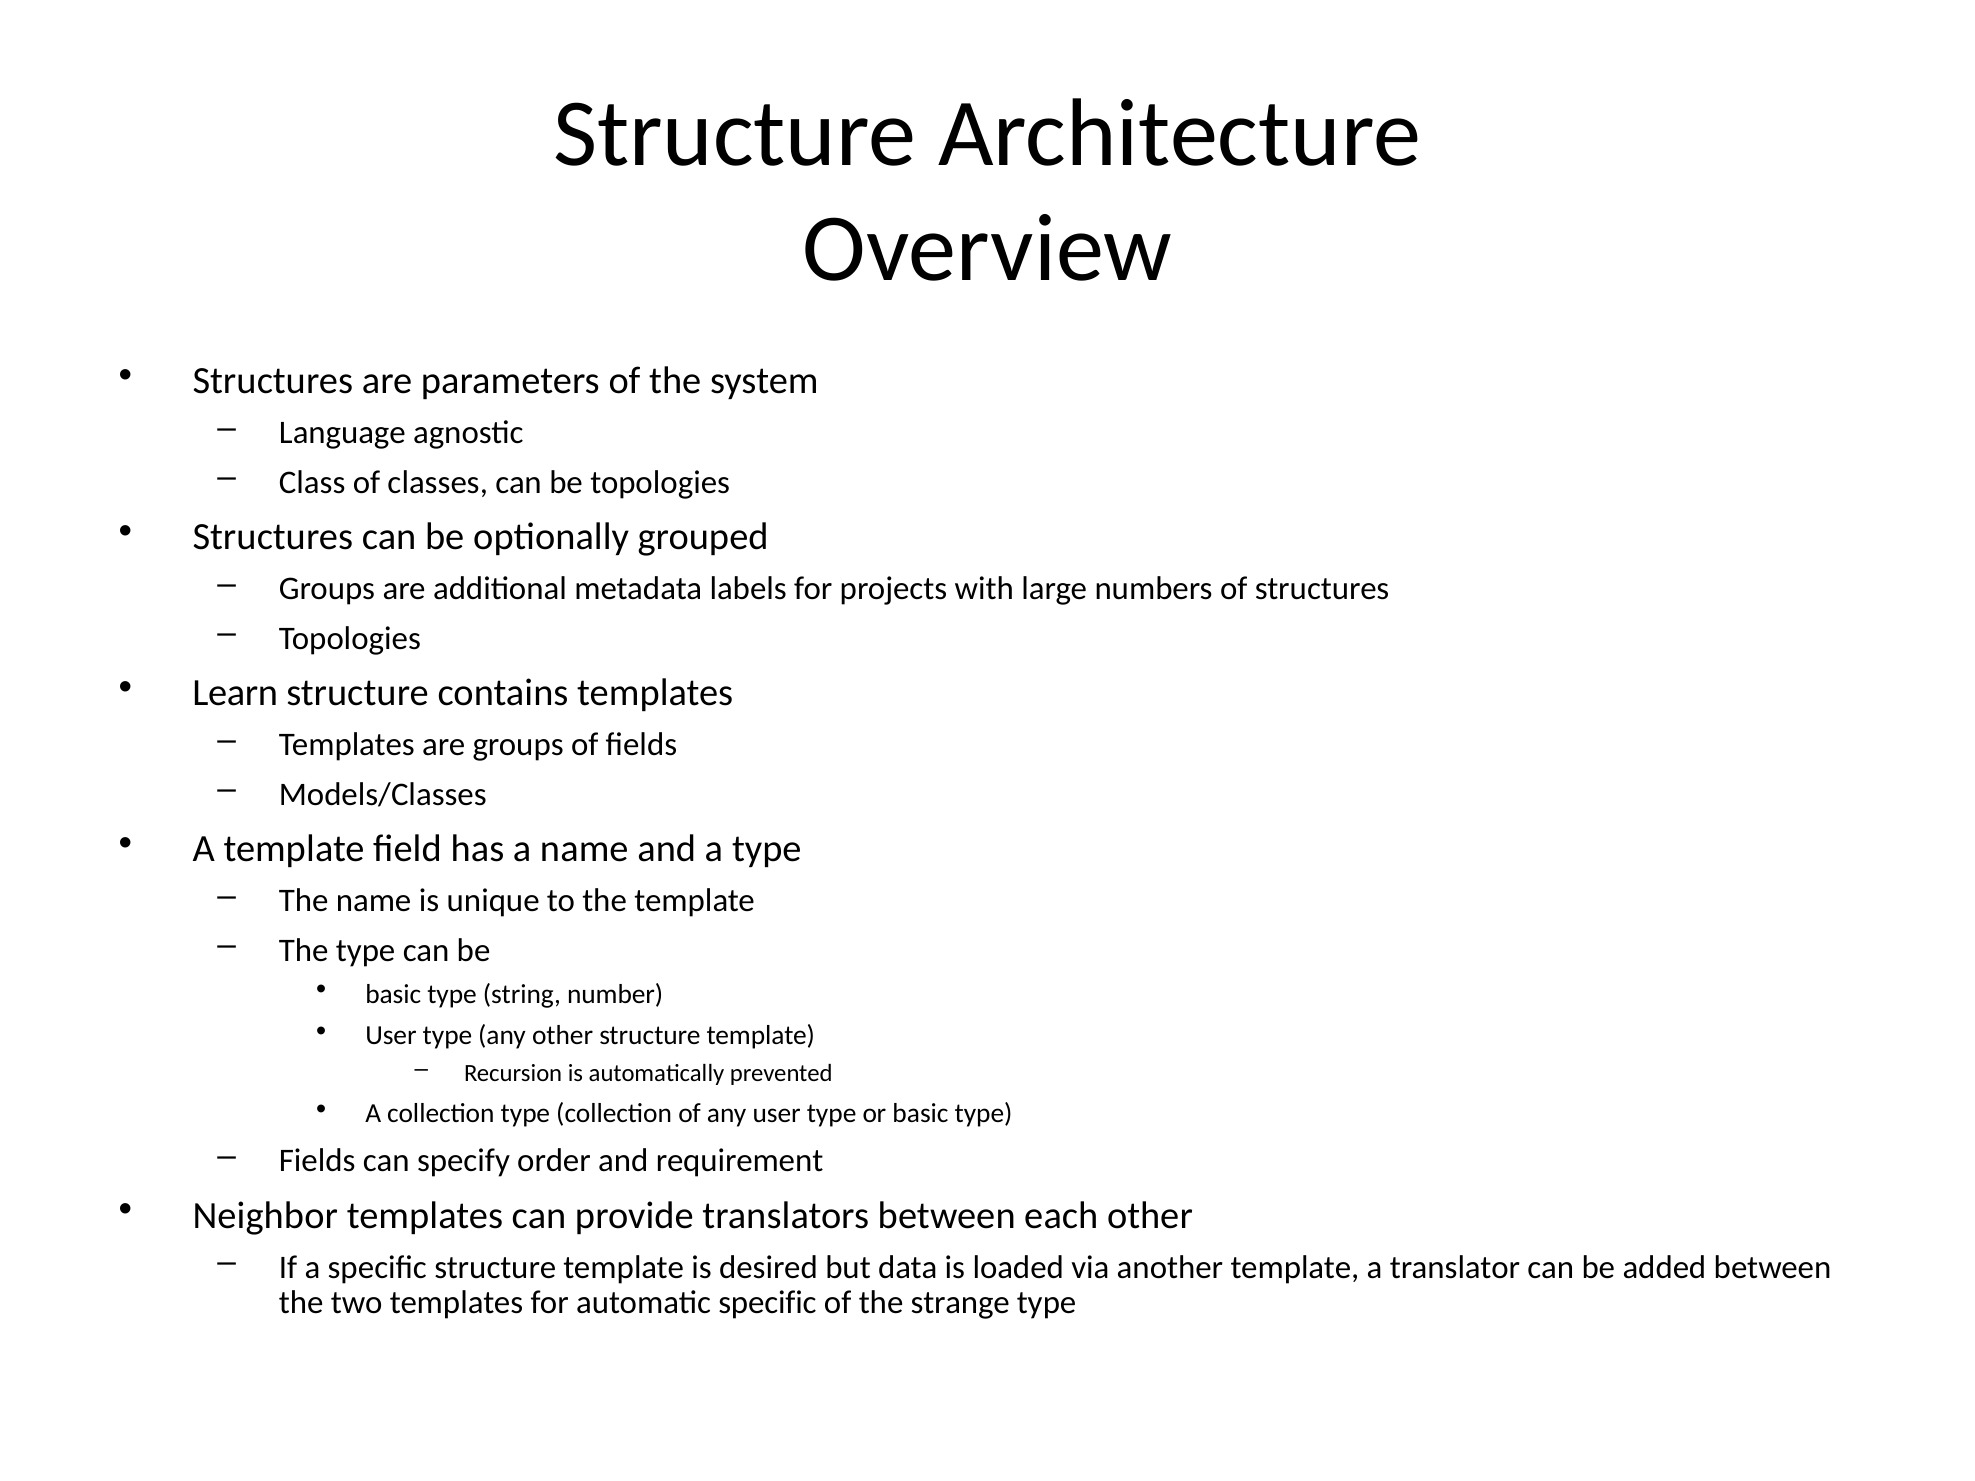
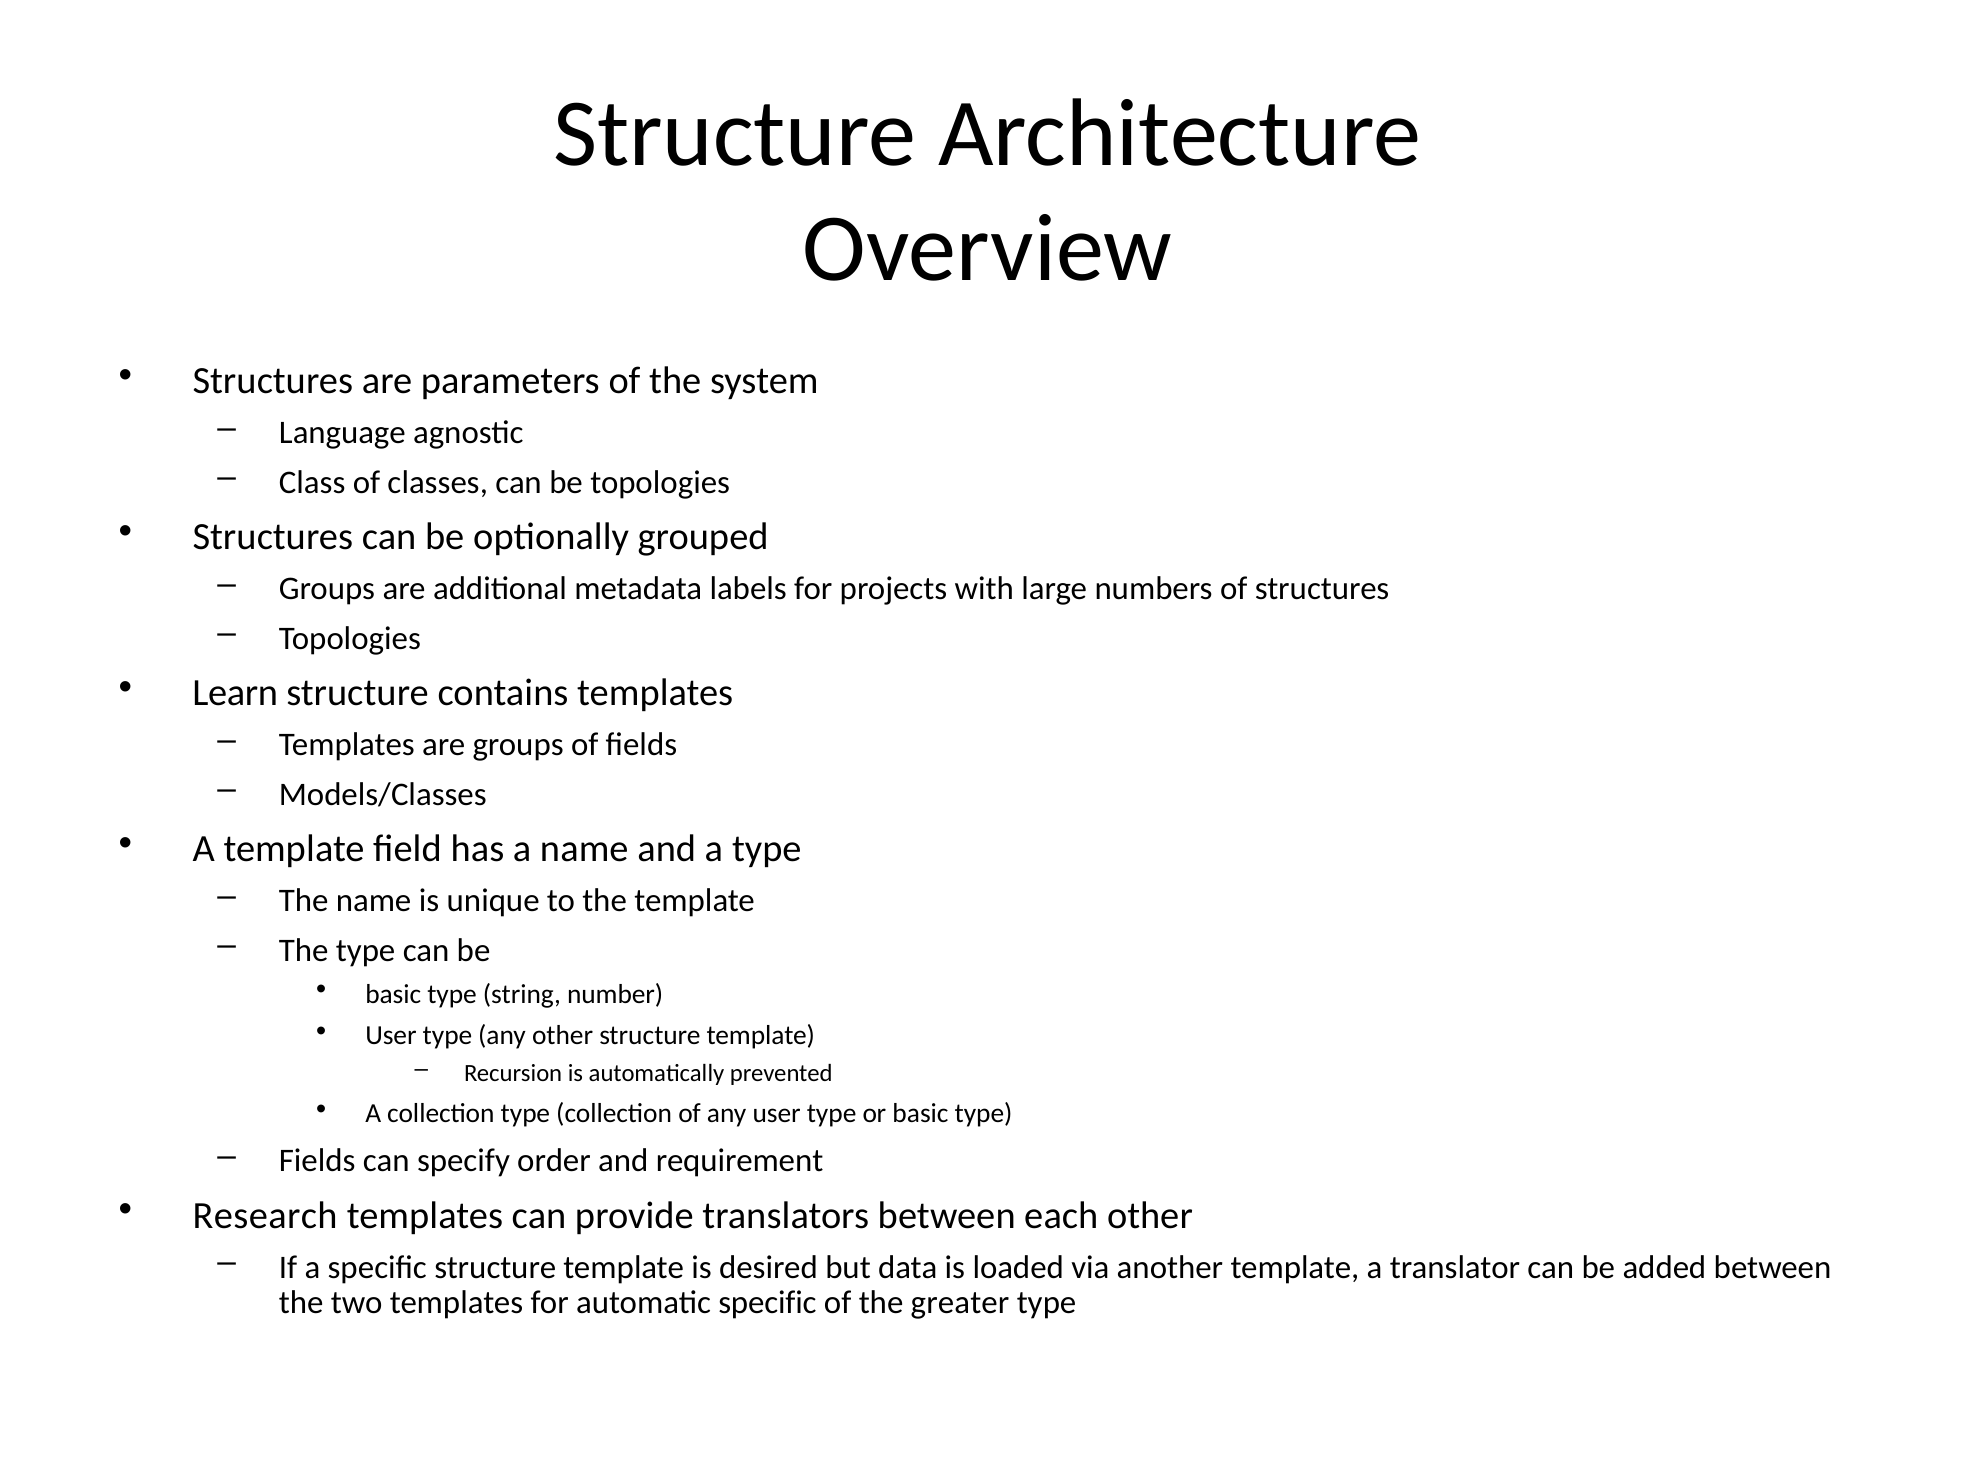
Neighbor: Neighbor -> Research
strange: strange -> greater
